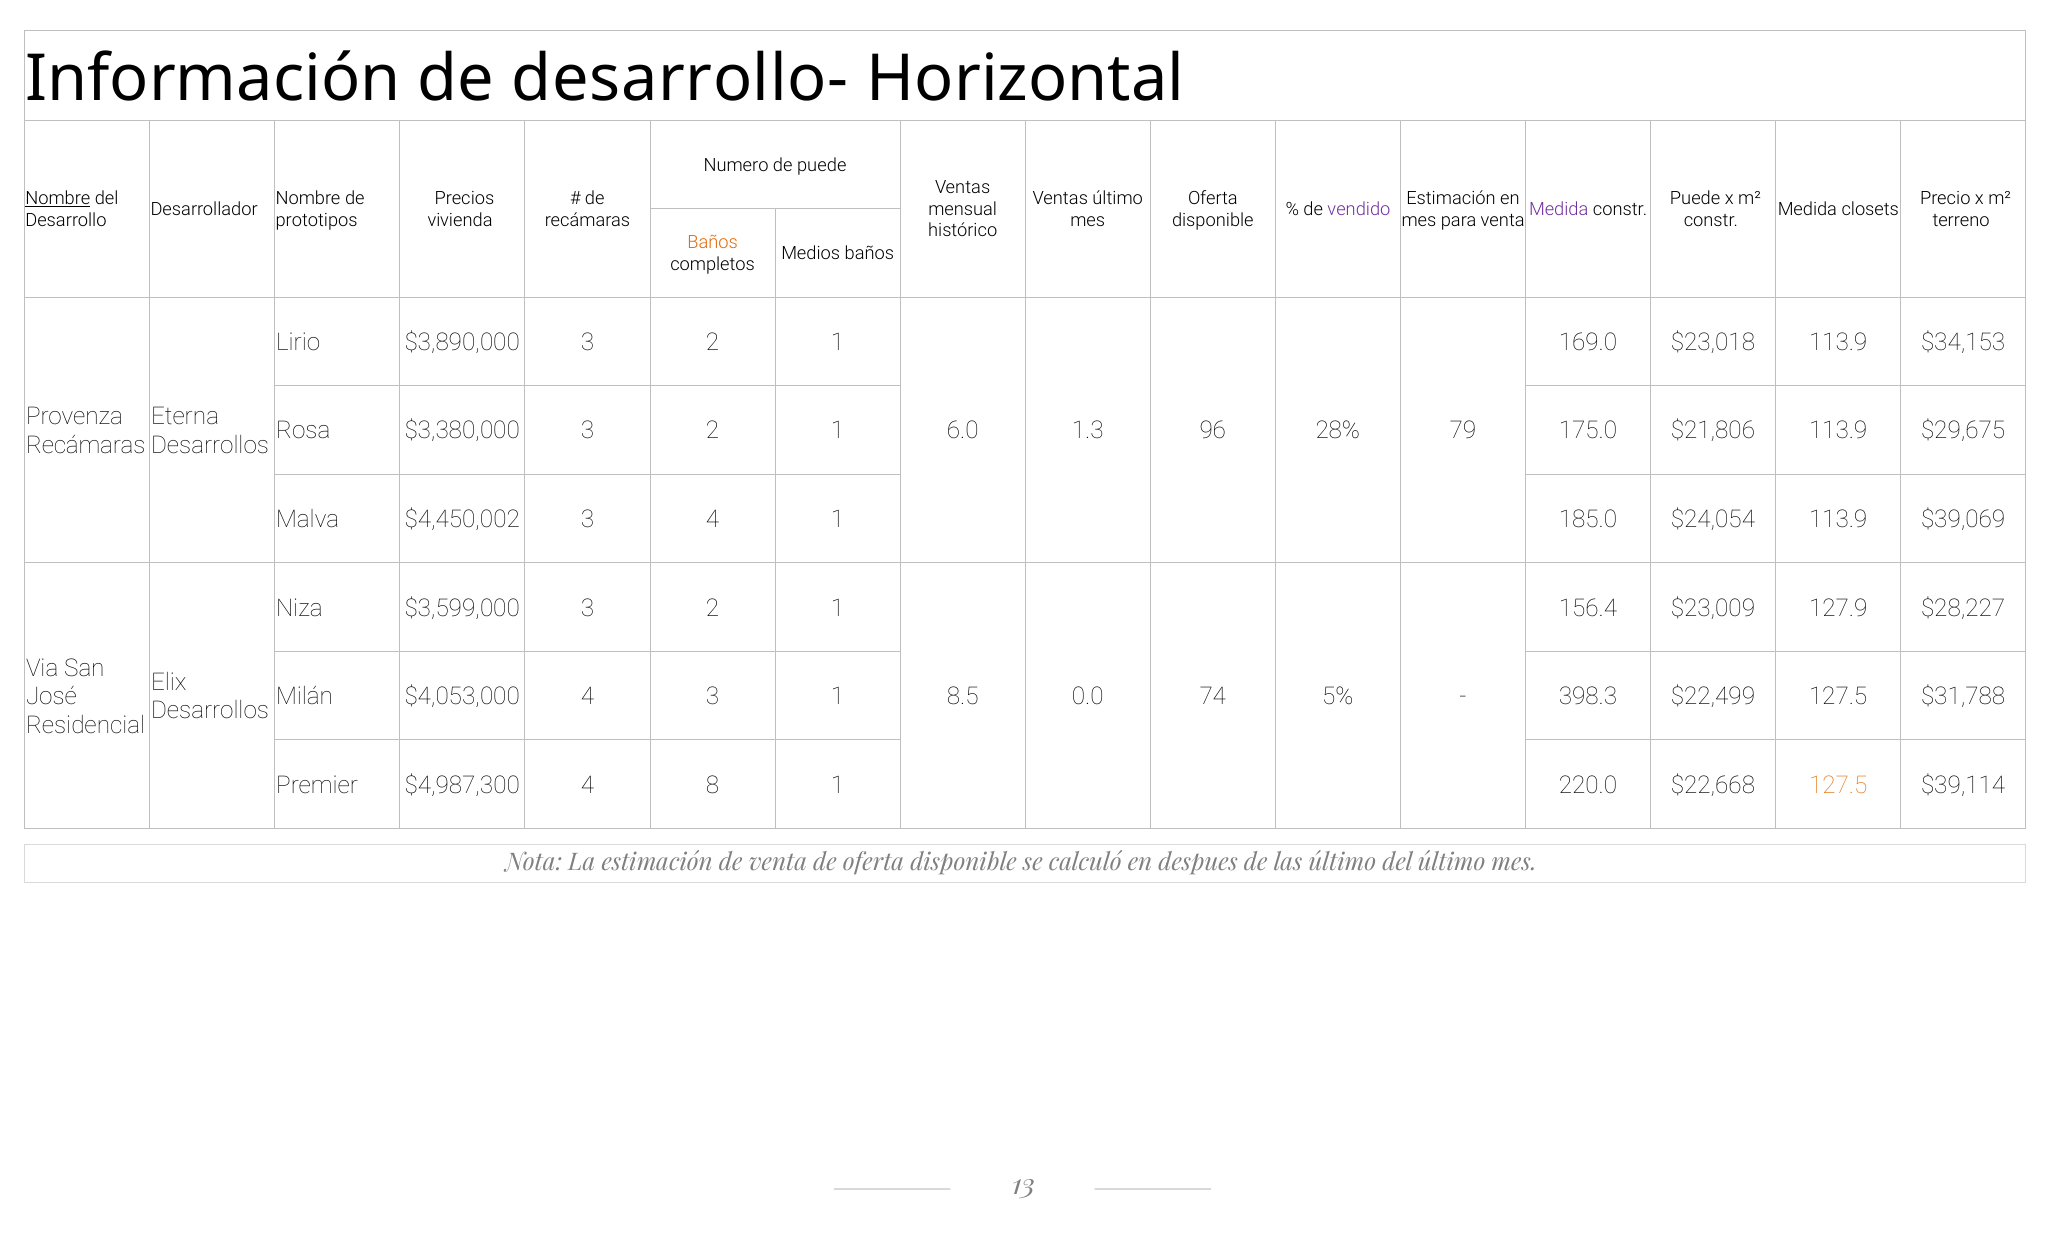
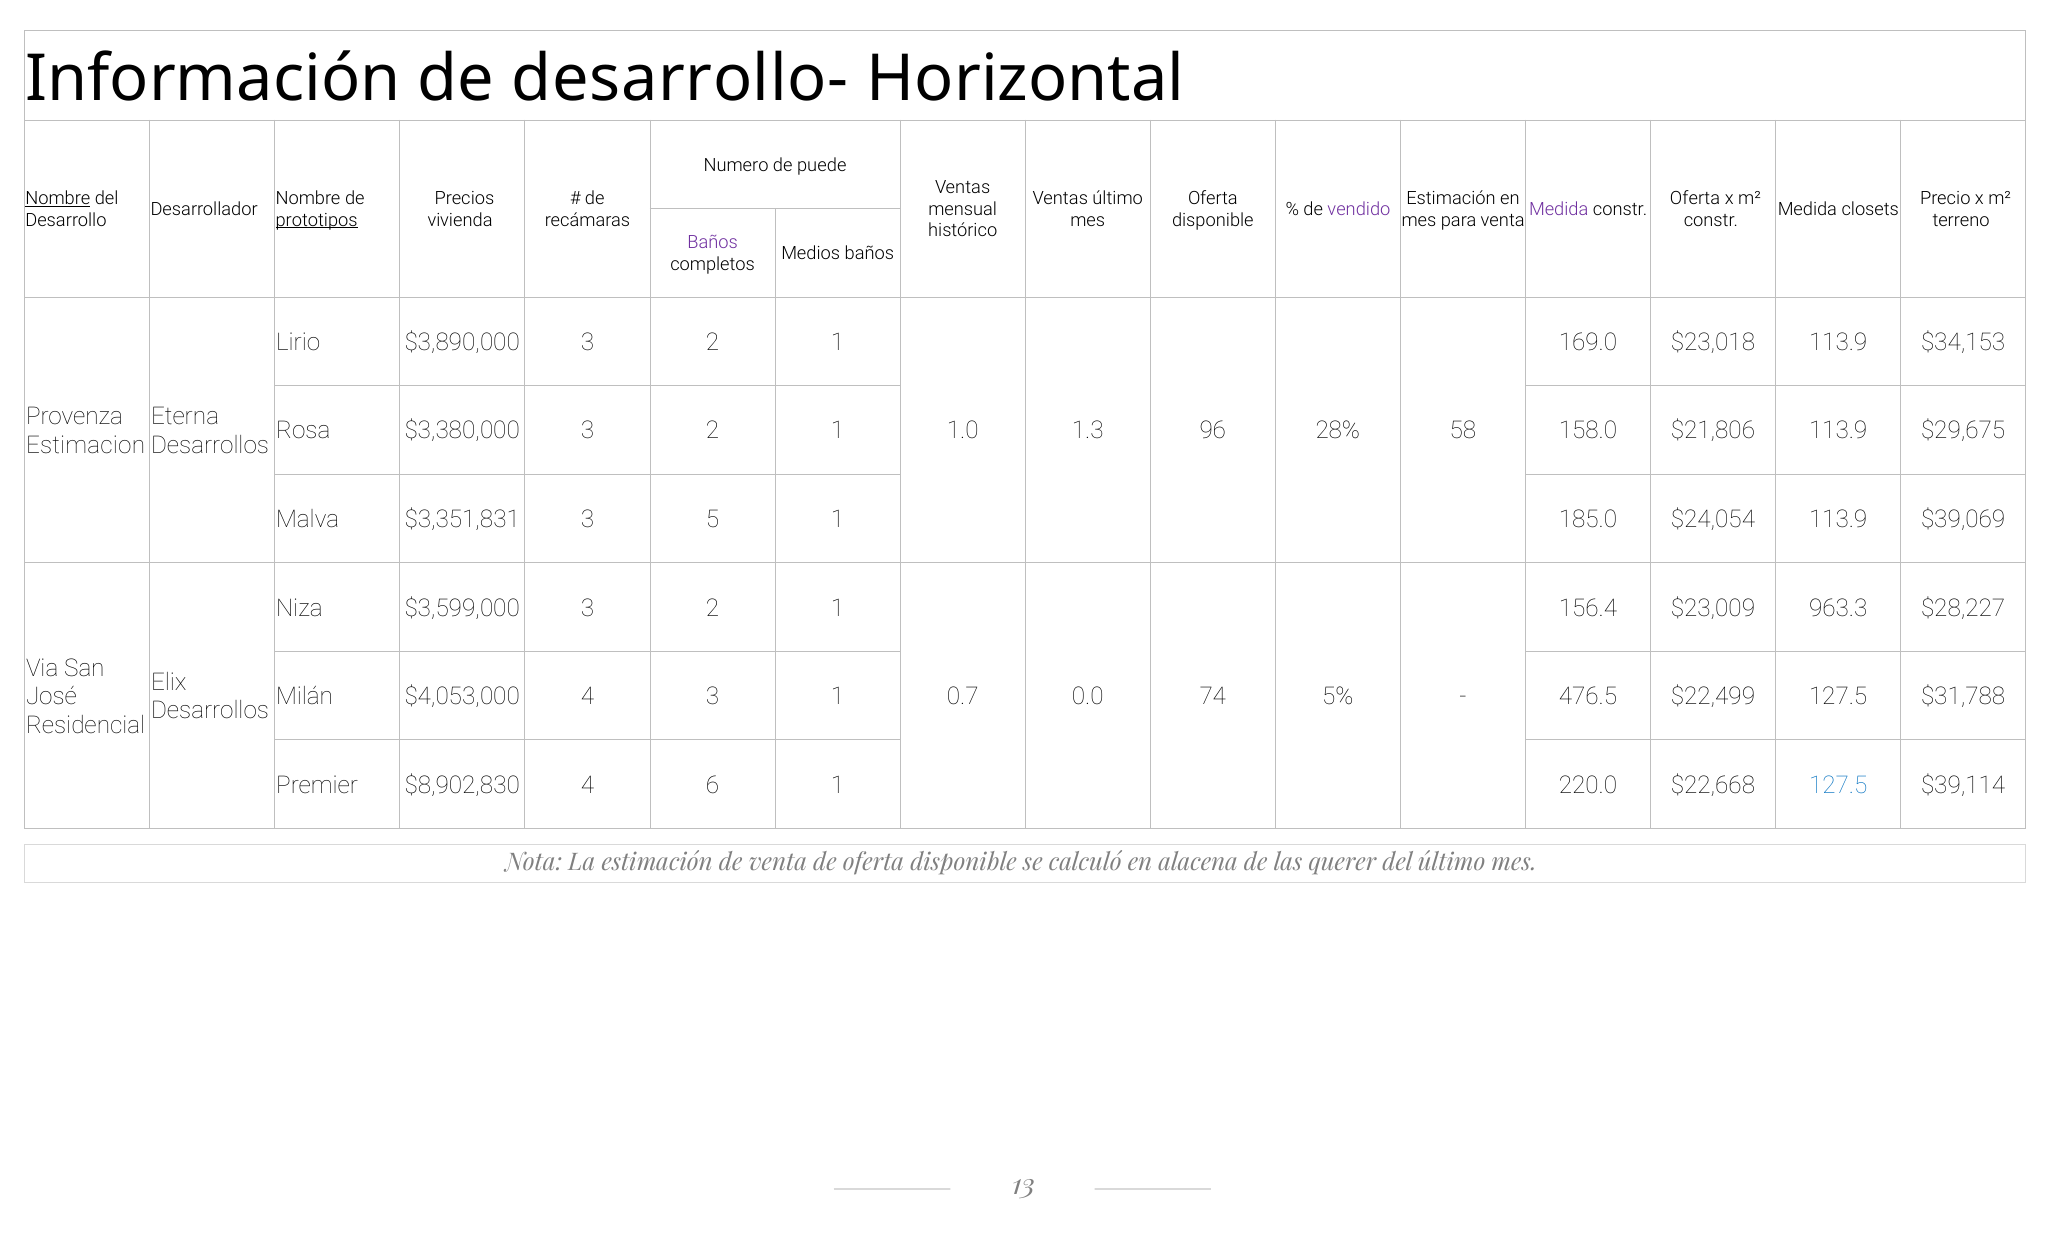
Puede at (1695, 199): Puede -> Oferta
prototipos underline: none -> present
Baños at (713, 243) colour: orange -> purple
6.0: 6.0 -> 1.0
79: 79 -> 58
175.0: 175.0 -> 158.0
Recámaras at (86, 445): Recámaras -> Estimacion
$4,450,002: $4,450,002 -> $3,351,831
3 4: 4 -> 5
127.9: 127.9 -> 963.3
8.5: 8.5 -> 0.7
398.3: 398.3 -> 476.5
$4,987,300: $4,987,300 -> $8,902,830
8: 8 -> 6
127.5 at (1838, 785) colour: orange -> blue
despues: despues -> alacena
las último: último -> querer
